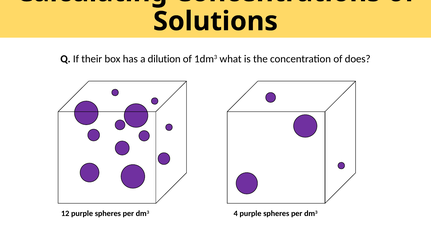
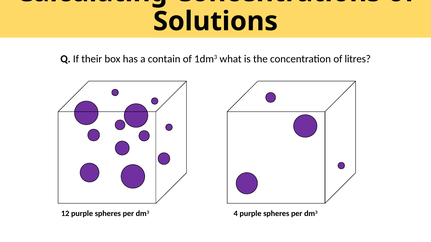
dilution: dilution -> contain
does: does -> litres
